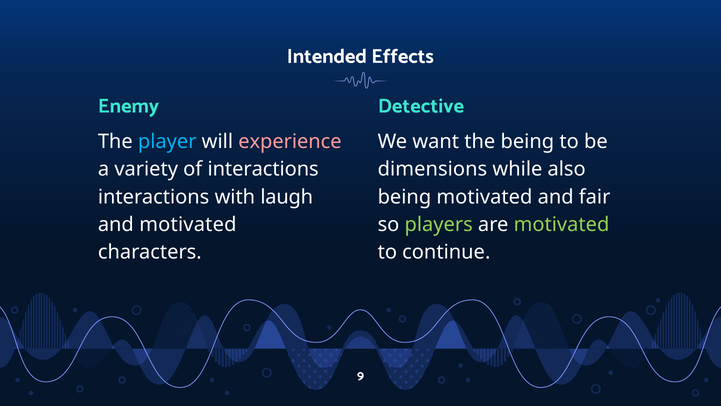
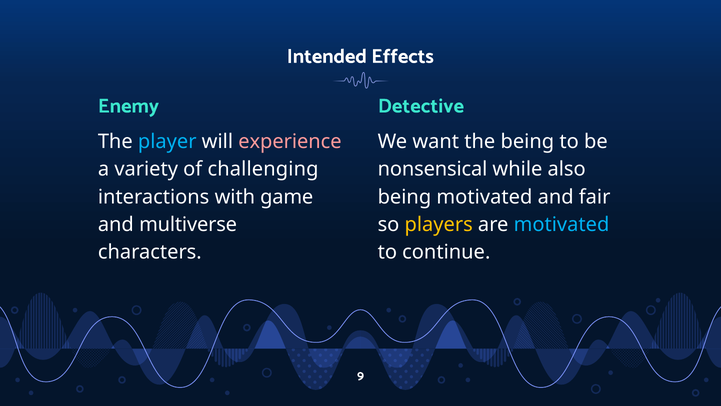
of interactions: interactions -> challenging
dimensions: dimensions -> nonsensical
laugh: laugh -> game
and motivated: motivated -> multiverse
players colour: light green -> yellow
motivated at (562, 224) colour: light green -> light blue
